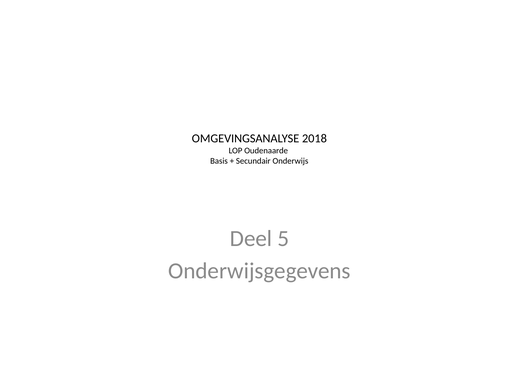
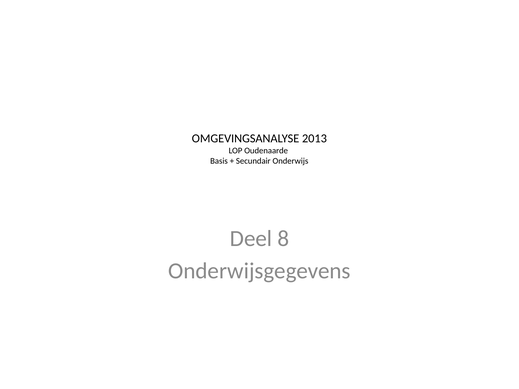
2018: 2018 -> 2013
5: 5 -> 8
